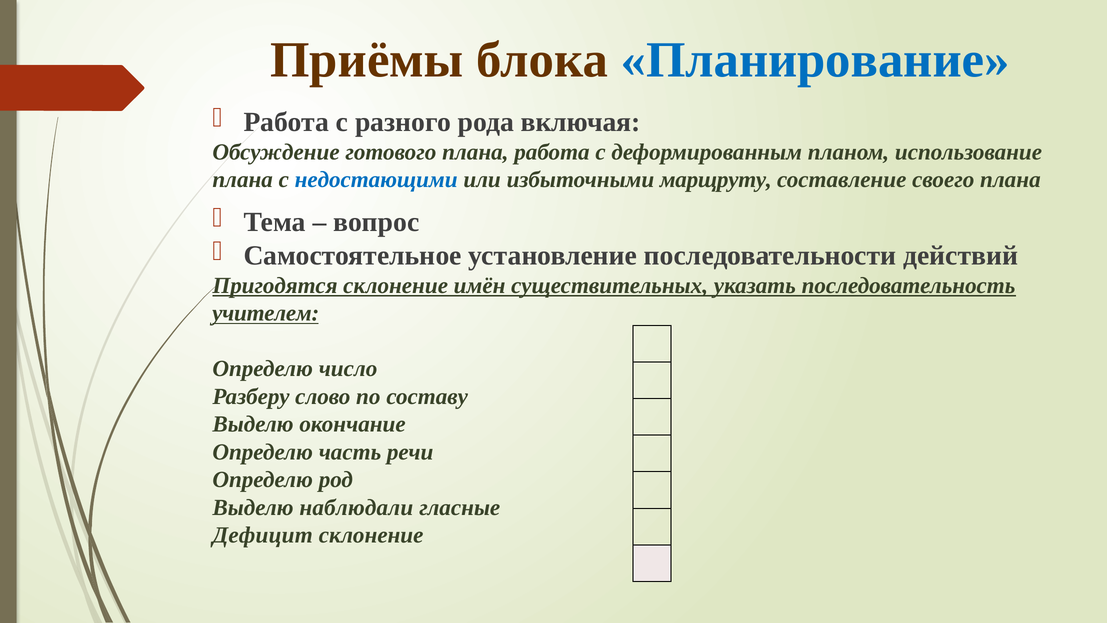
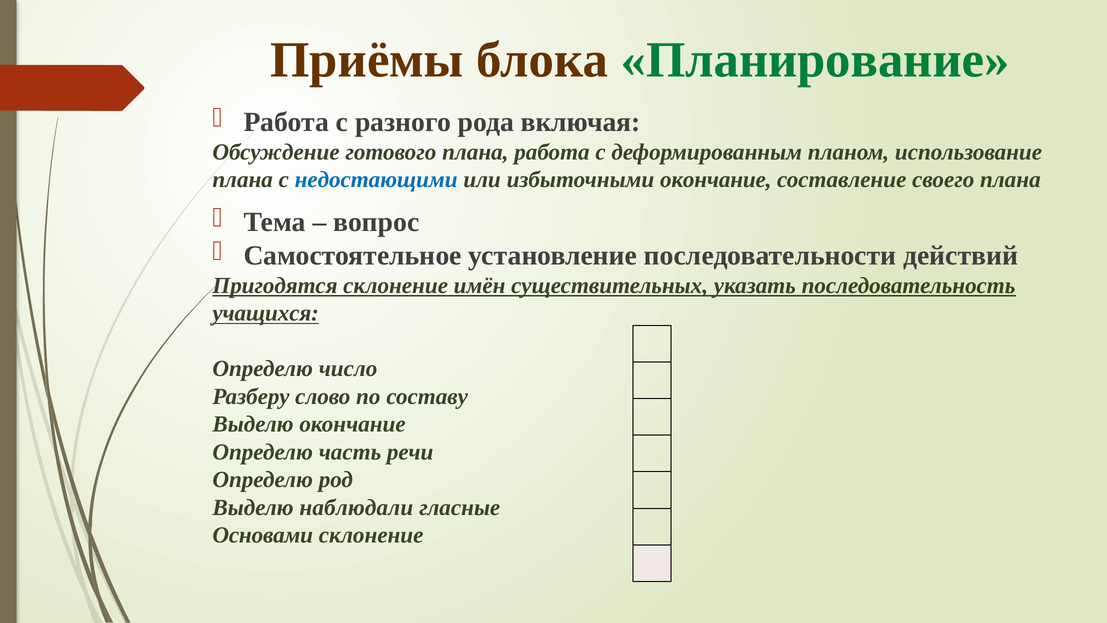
Планирование colour: blue -> green
избыточными марщруту: марщруту -> окончание
учителем: учителем -> учащихся
Дефицит: Дефицит -> Основами
